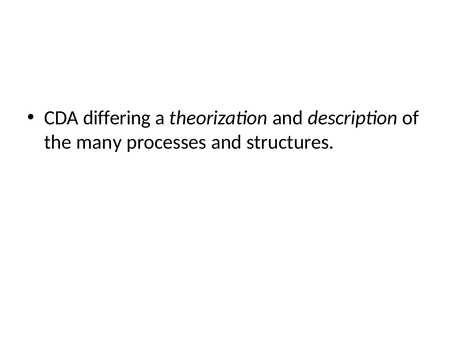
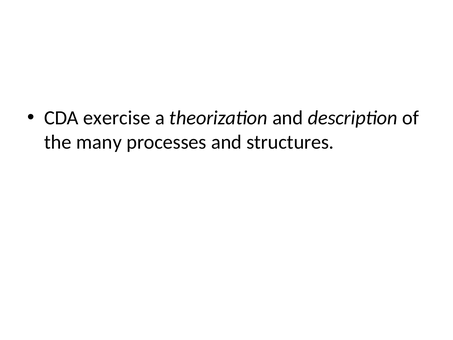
differing: differing -> exercise
